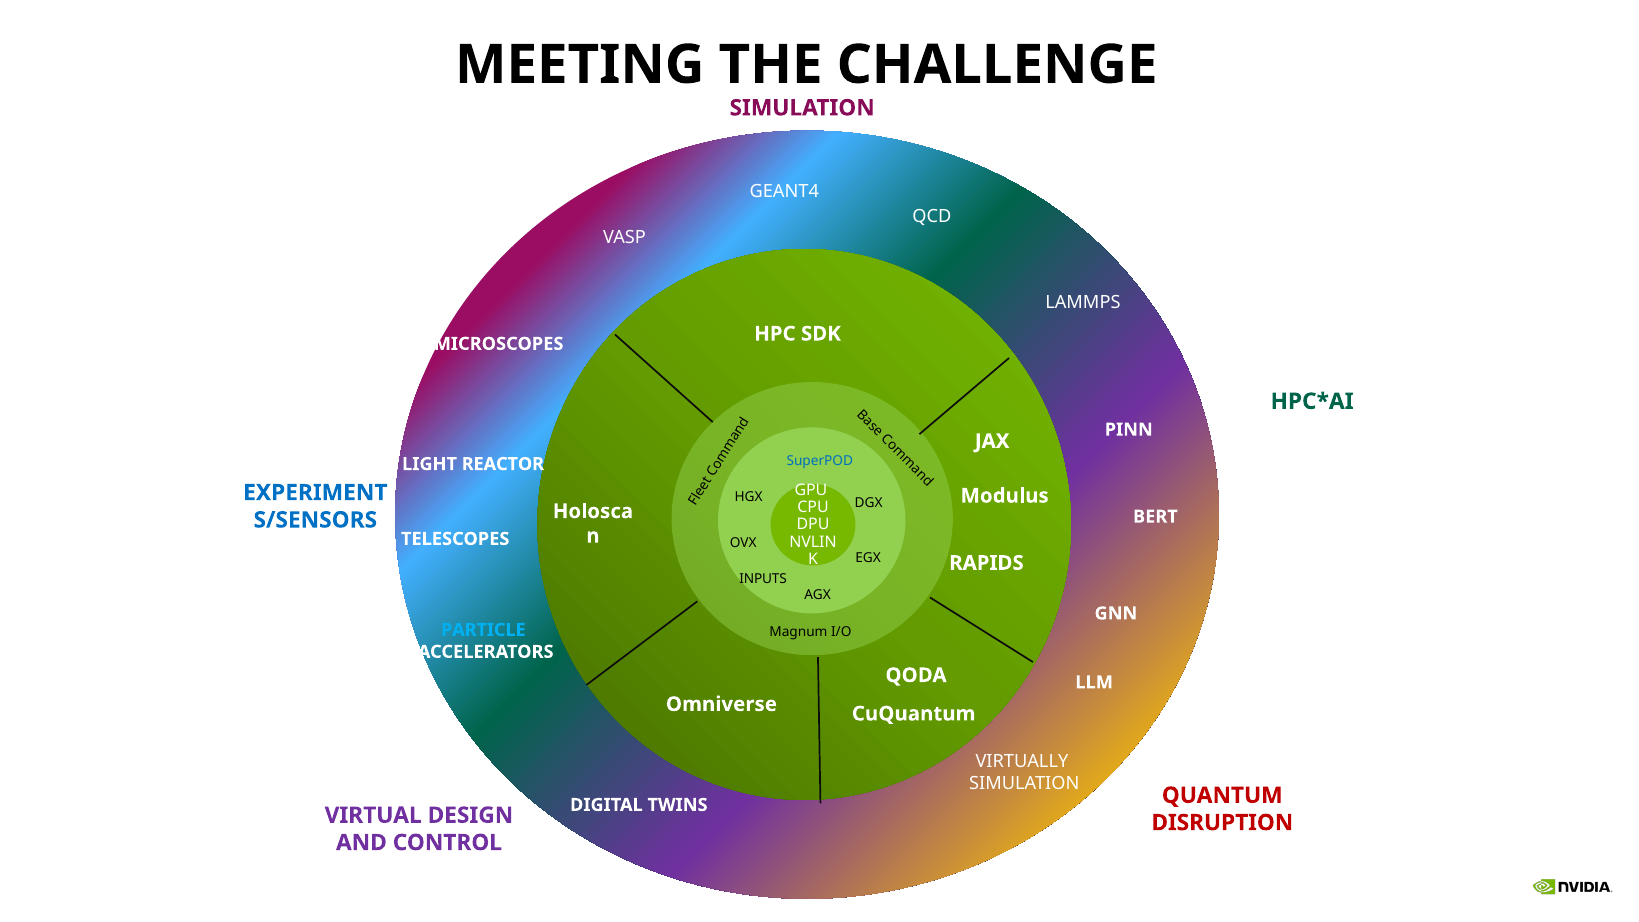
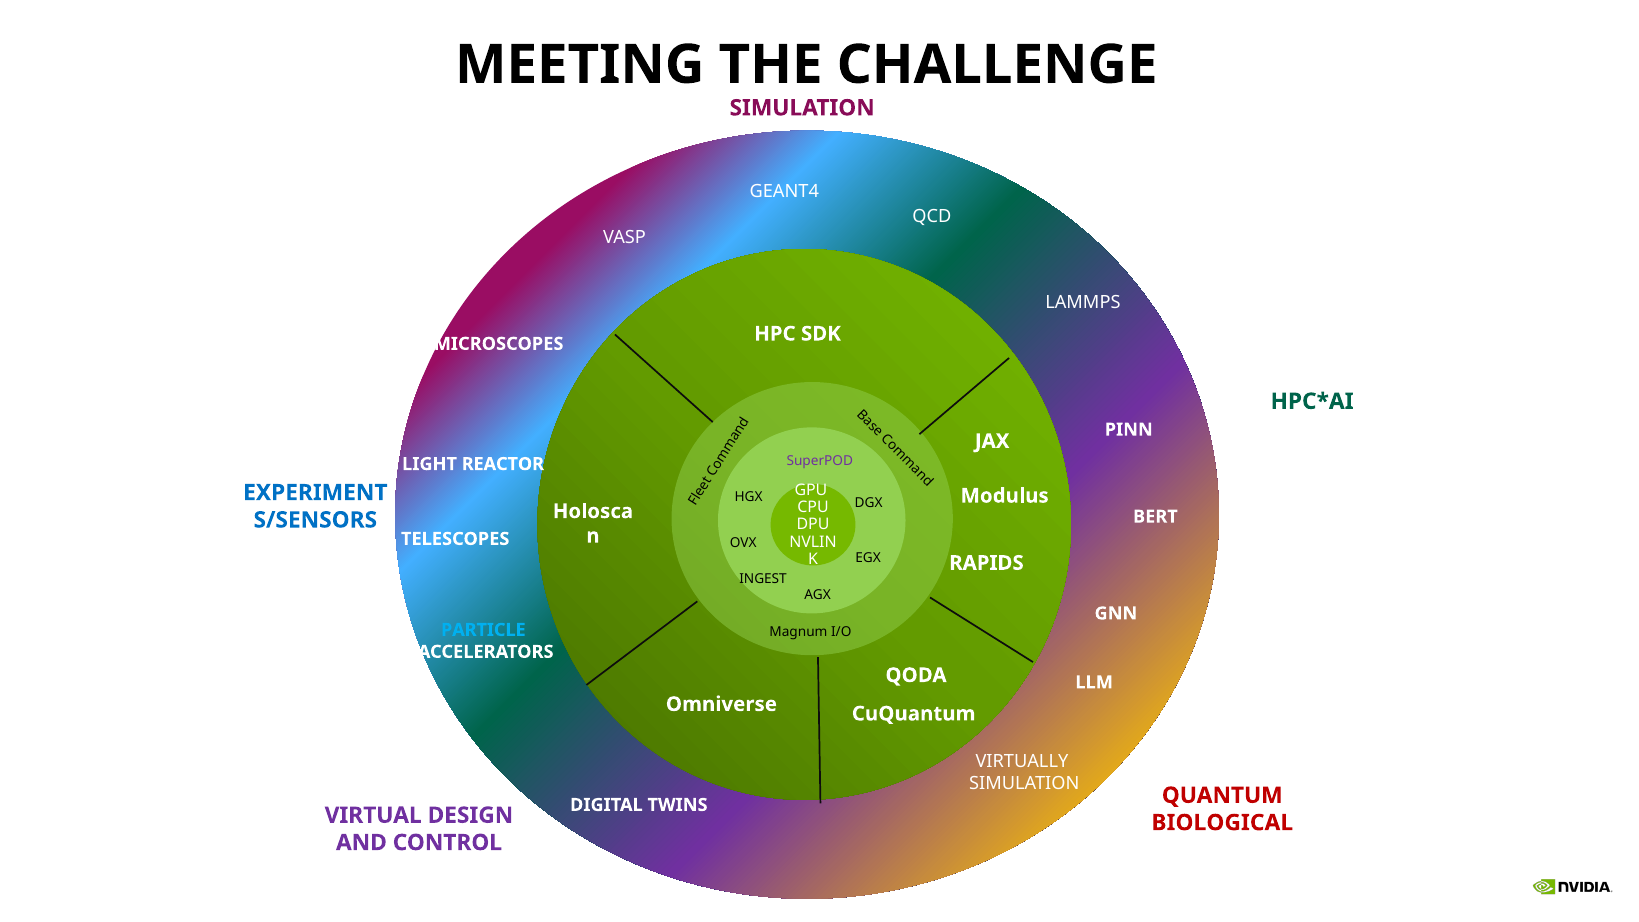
SuperPOD colour: blue -> purple
INPUTS: INPUTS -> INGEST
DISRUPTION: DISRUPTION -> BIOLOGICAL
